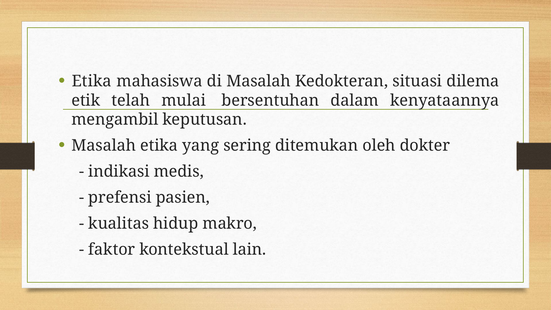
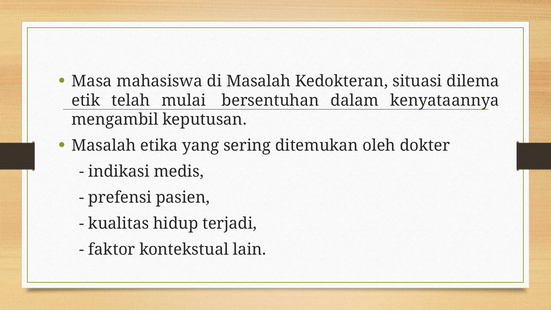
Etika at (92, 81): Etika -> Masa
makro: makro -> terjadi
